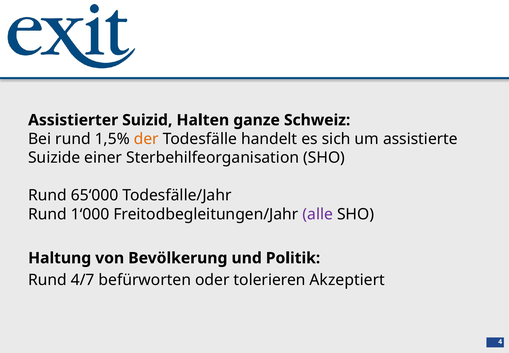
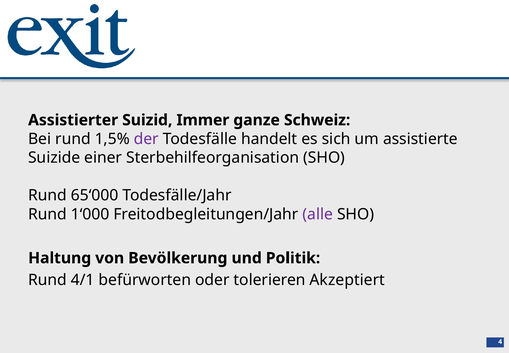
Halten: Halten -> Immer
der colour: orange -> purple
4/7: 4/7 -> 4/1
